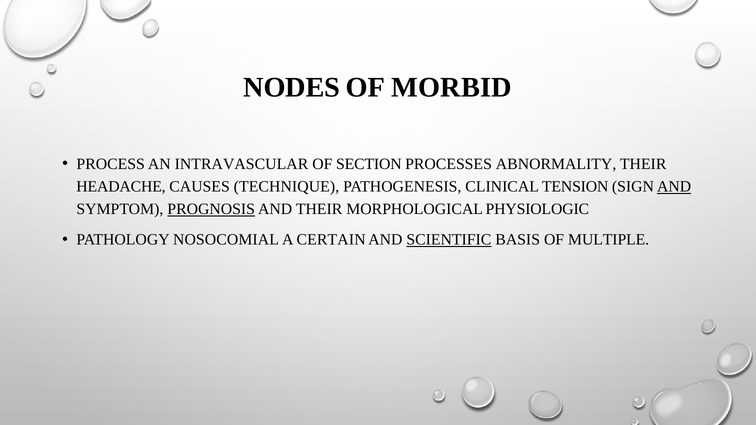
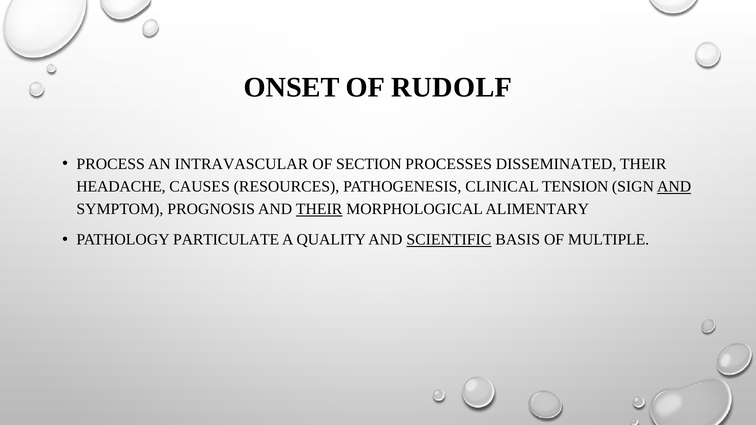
NODES: NODES -> ONSET
MORBID: MORBID -> RUDOLF
ABNORMALITY: ABNORMALITY -> DISSEMINATED
TECHNIQUE: TECHNIQUE -> RESOURCES
PROGNOSIS underline: present -> none
THEIR at (319, 209) underline: none -> present
PHYSIOLOGIC: PHYSIOLOGIC -> ALIMENTARY
NOSOCOMIAL: NOSOCOMIAL -> PARTICULATE
CERTAIN: CERTAIN -> QUALITY
